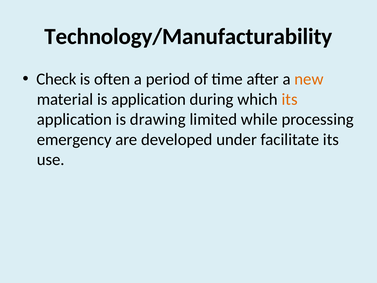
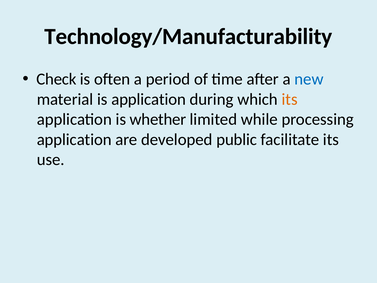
new colour: orange -> blue
drawing: drawing -> whether
emergency at (74, 139): emergency -> application
under: under -> public
